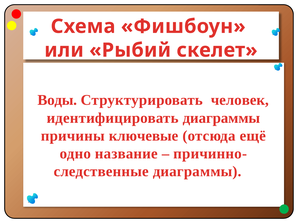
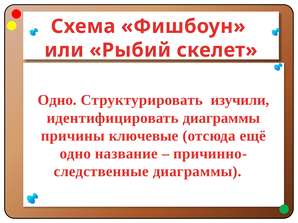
Воды at (57, 100): Воды -> Одно
человек: человек -> изучили
